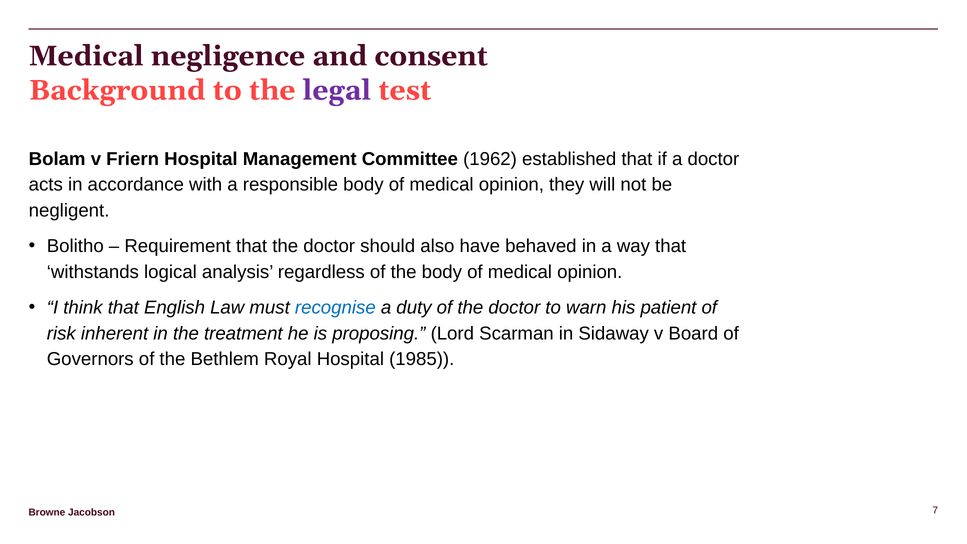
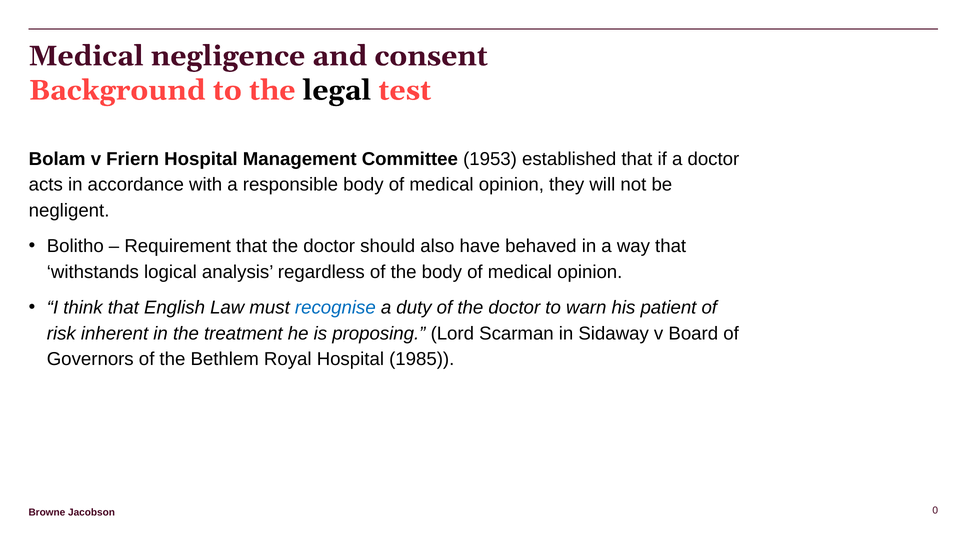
legal colour: purple -> black
1962: 1962 -> 1953
7: 7 -> 0
